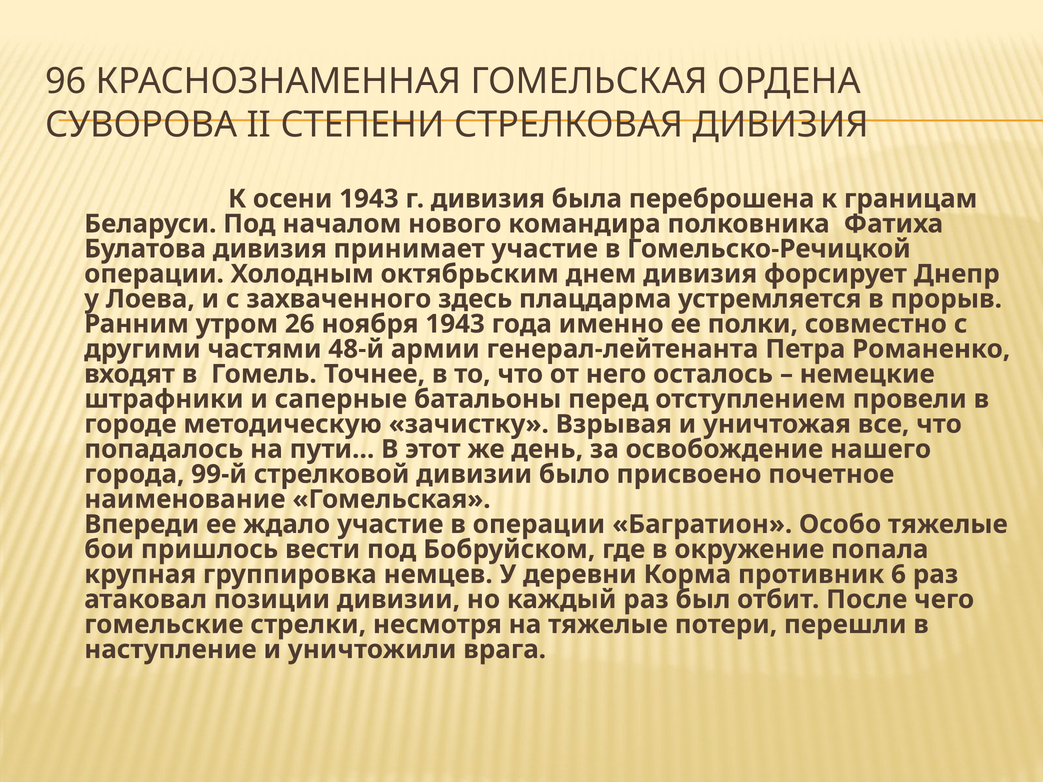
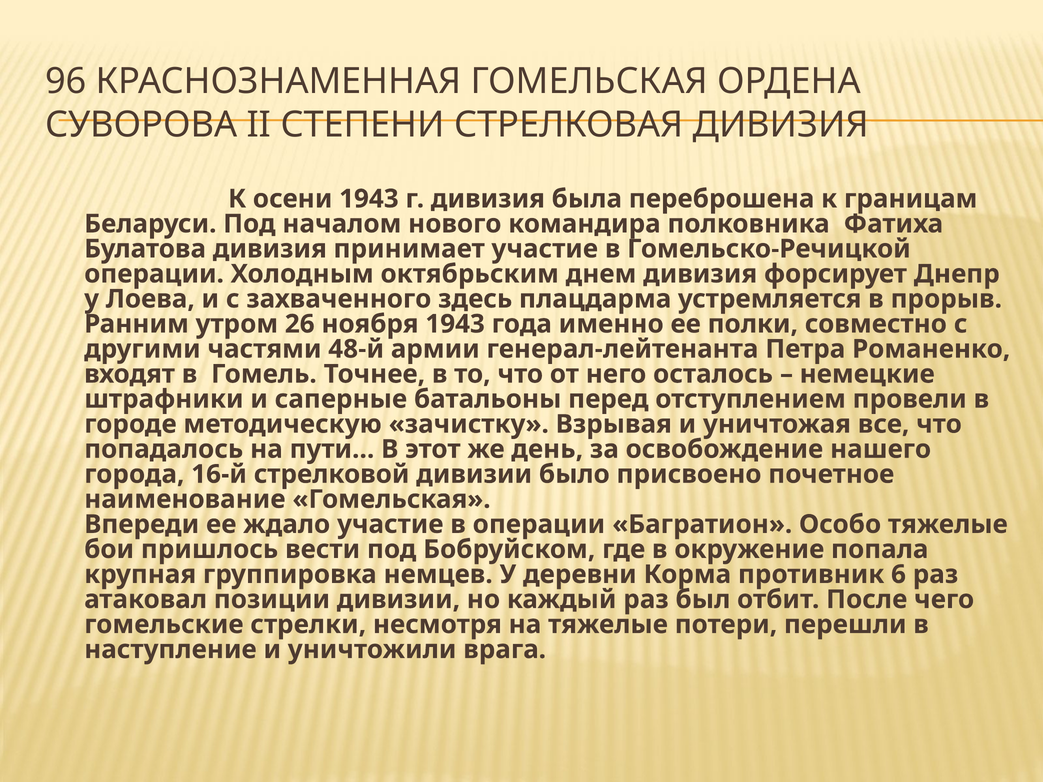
99-й: 99-й -> 16-й
